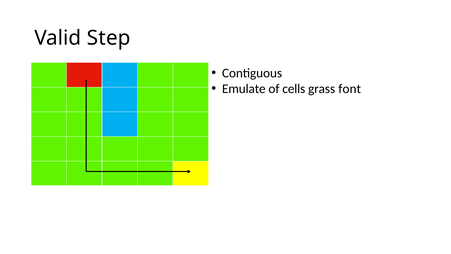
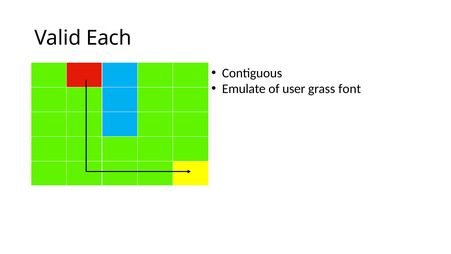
Step: Step -> Each
cells: cells -> user
